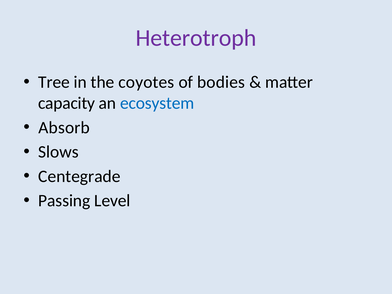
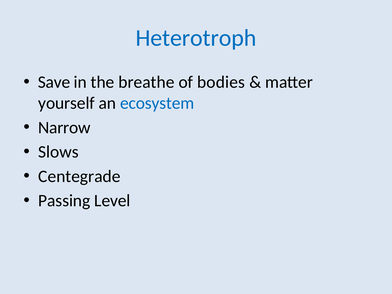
Heterotroph colour: purple -> blue
Tree: Tree -> Save
coyotes: coyotes -> breathe
capacity: capacity -> yourself
Absorb: Absorb -> Narrow
